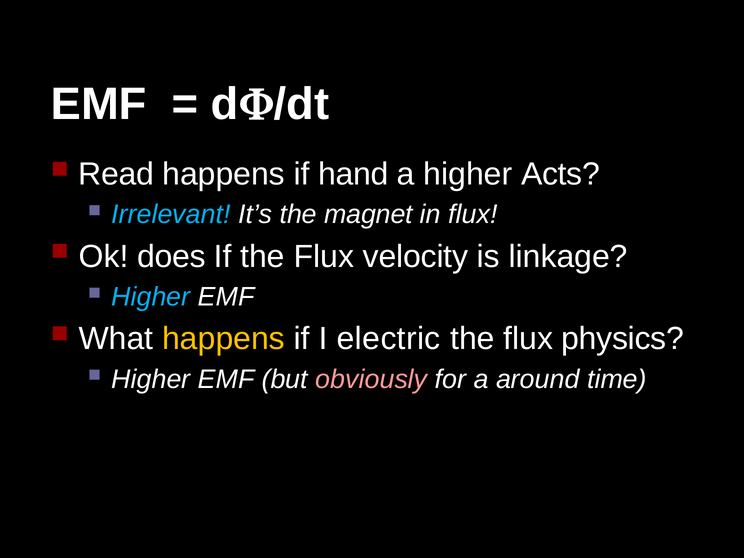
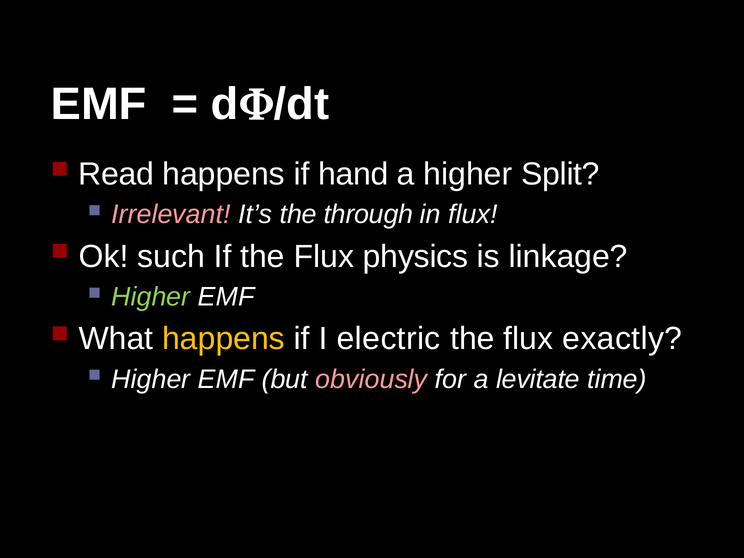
Acts: Acts -> Split
Irrelevant colour: light blue -> pink
magnet: magnet -> through
does: does -> such
velocity: velocity -> physics
Higher at (151, 297) colour: light blue -> light green
physics: physics -> exactly
around: around -> levitate
